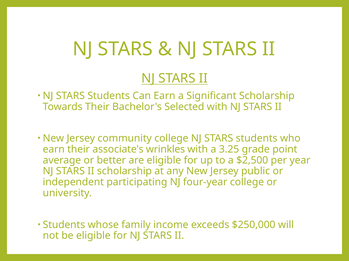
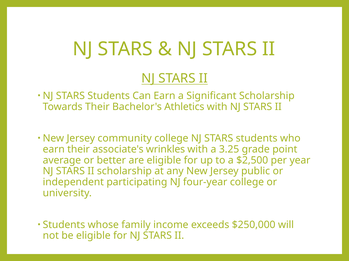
Selected: Selected -> Athletics
